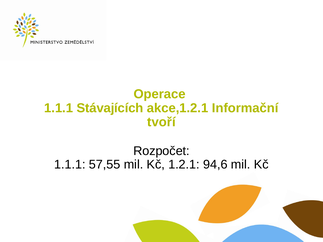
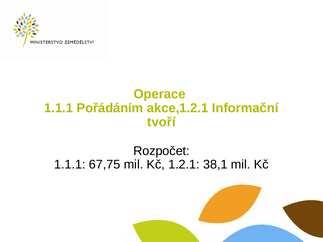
Stávajících: Stávajících -> Pořádáním
57,55: 57,55 -> 67,75
94,6: 94,6 -> 38,1
